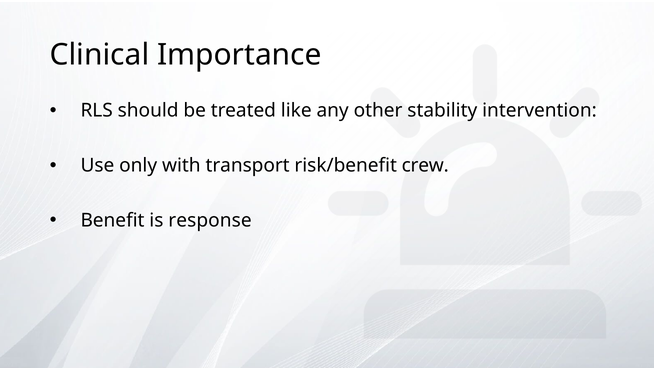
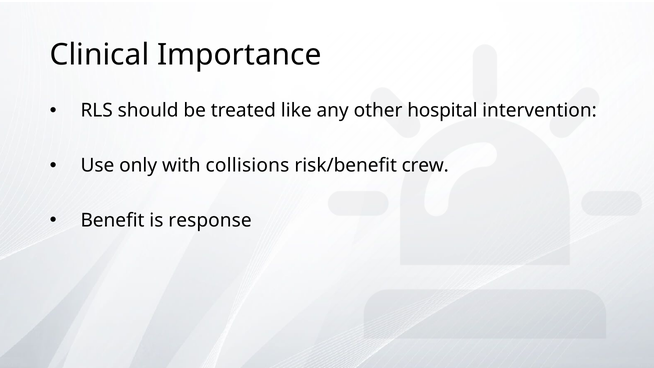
stability: stability -> hospital
transport: transport -> collisions
